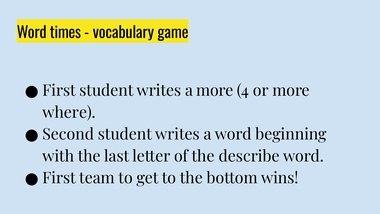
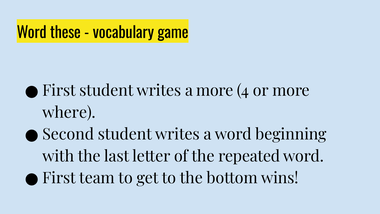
times: times -> these
describe: describe -> repeated
